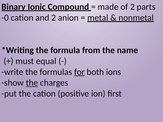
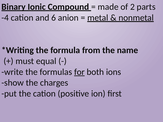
-0: -0 -> -4
and 2: 2 -> 6
the at (32, 83) underline: present -> none
